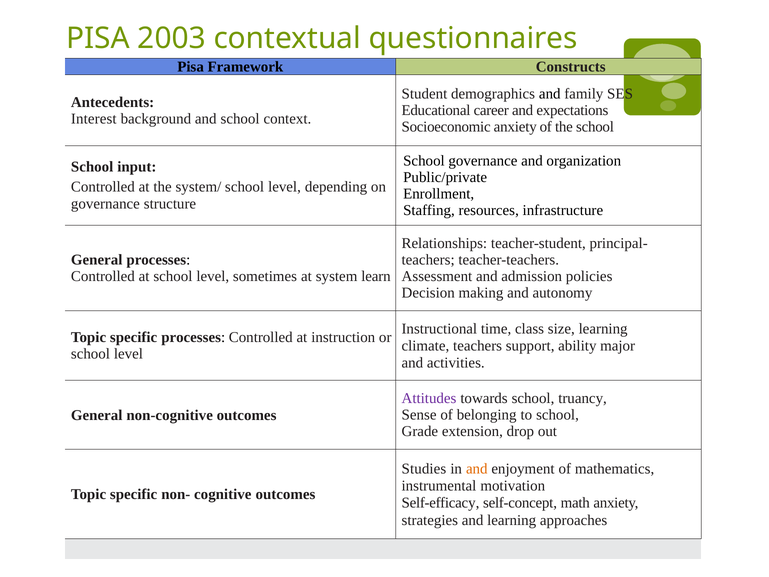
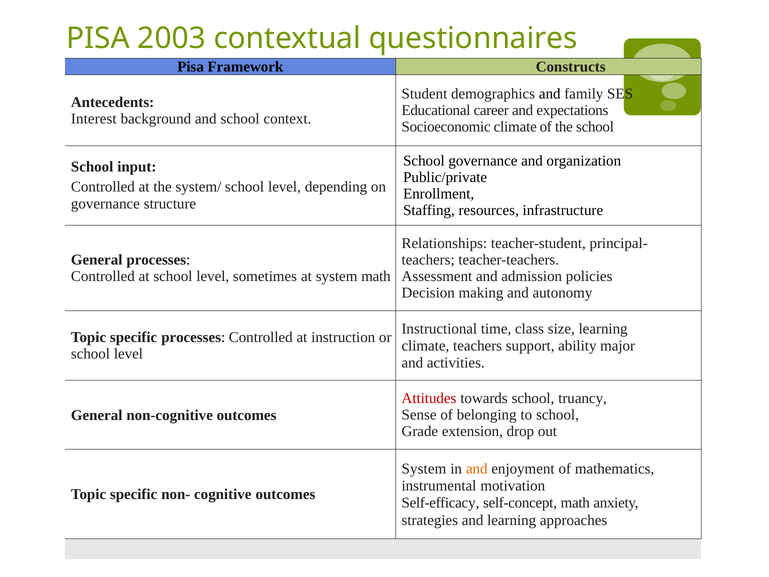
Socioeconomic anxiety: anxiety -> climate
system learn: learn -> math
Attitudes colour: purple -> red
Studies at (424, 468): Studies -> System
